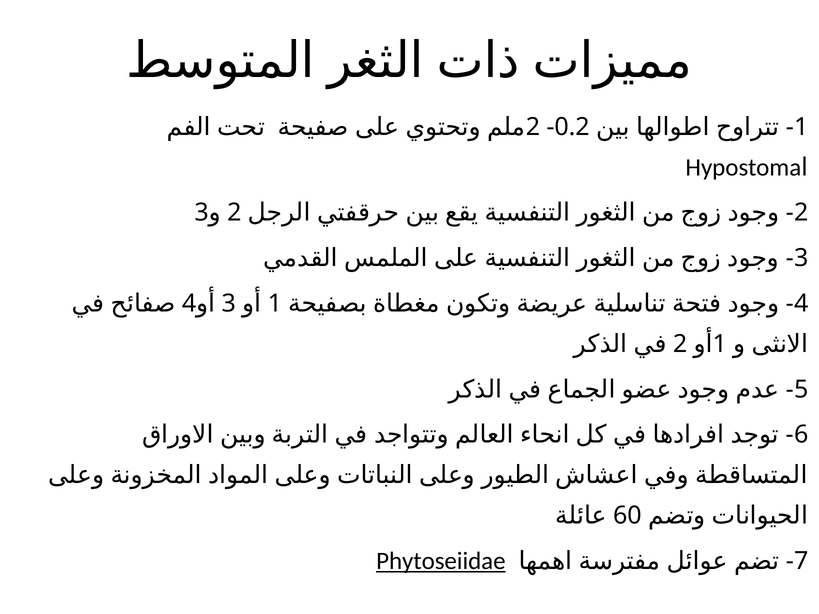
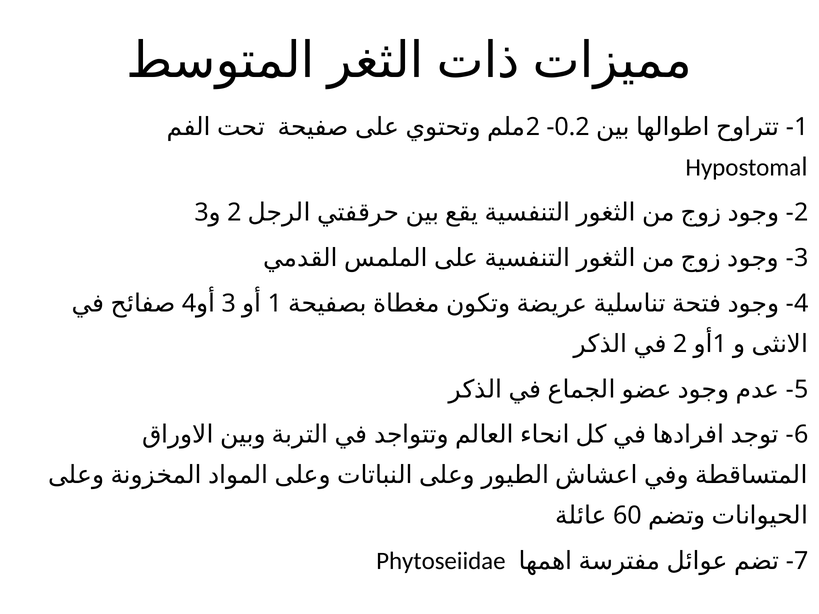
Phytoseiidae underline: present -> none
